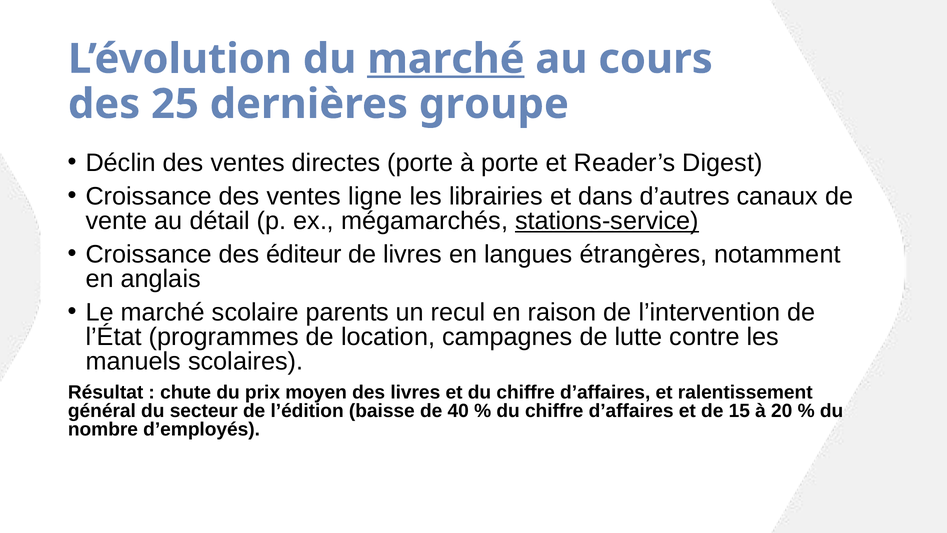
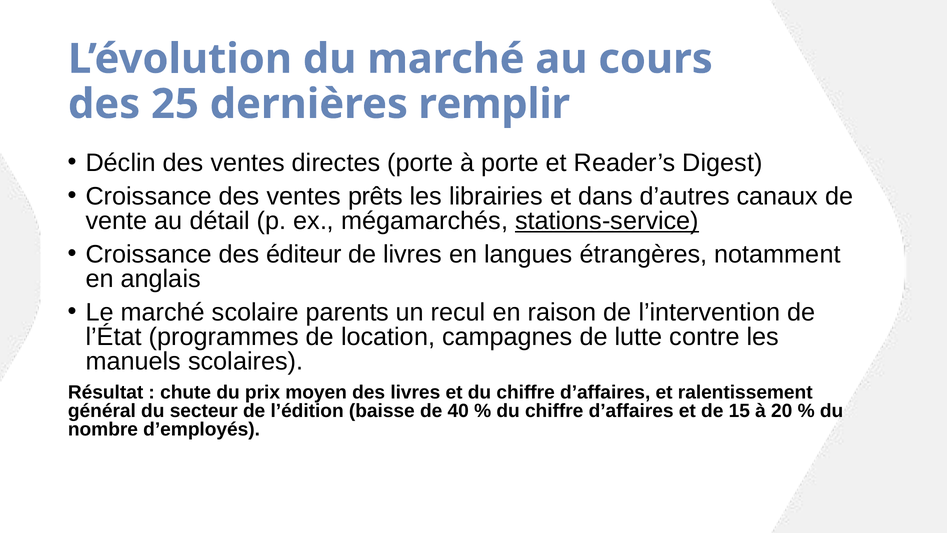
marché at (446, 59) underline: present -> none
groupe: groupe -> remplir
ligne: ligne -> prêts
